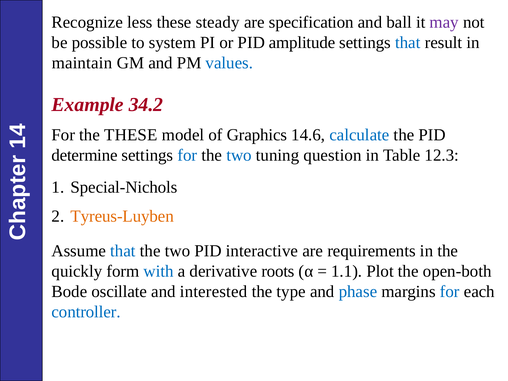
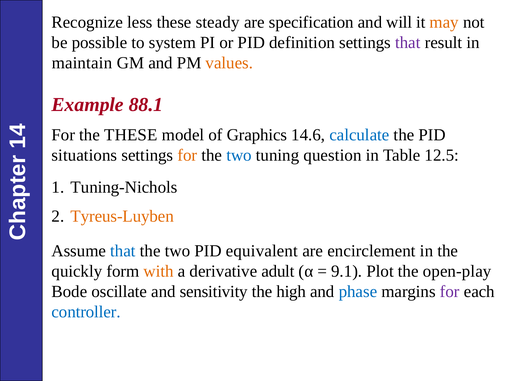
ball: ball -> will
may colour: purple -> orange
amplitude: amplitude -> definition
that at (408, 43) colour: blue -> purple
values colour: blue -> orange
34.2: 34.2 -> 88.1
determine: determine -> situations
for at (187, 155) colour: blue -> orange
12.3: 12.3 -> 12.5
Special-Nichols: Special-Nichols -> Tuning-Nichols
interactive: interactive -> equivalent
requirements: requirements -> encirclement
with colour: blue -> orange
roots: roots -> adult
1.1: 1.1 -> 9.1
open-both: open-both -> open-play
interested: interested -> sensitivity
type: type -> high
for at (450, 292) colour: blue -> purple
